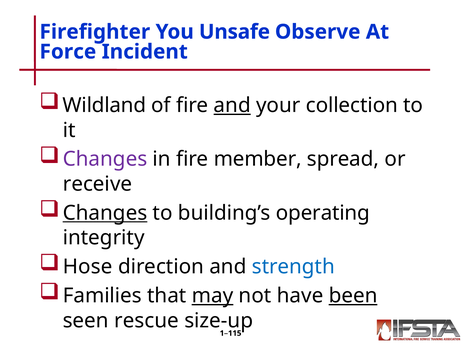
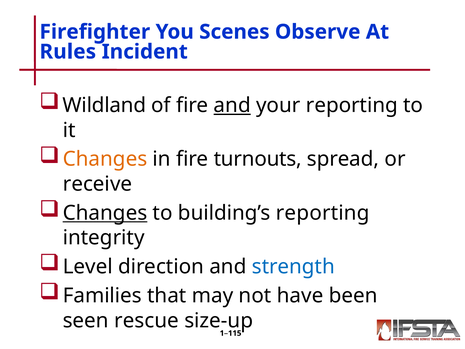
Unsafe: Unsafe -> Scenes
Force: Force -> Rules
your collection: collection -> reporting
Changes at (105, 159) colour: purple -> orange
member: member -> turnouts
building’s operating: operating -> reporting
Hose: Hose -> Level
may underline: present -> none
been underline: present -> none
